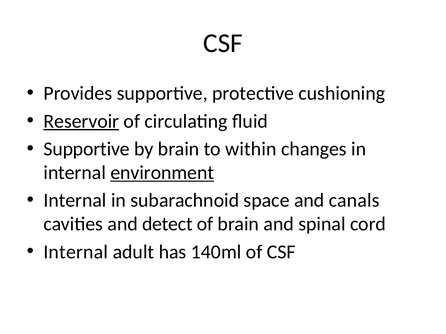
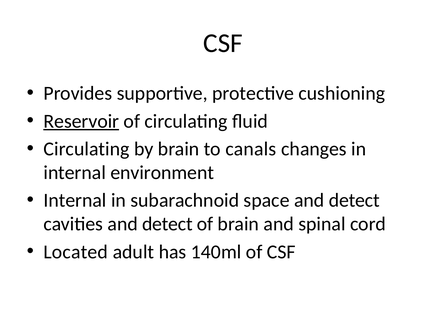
Supportive at (87, 149): Supportive -> Circulating
within: within -> canals
environment underline: present -> none
space and canals: canals -> detect
Internal at (76, 252): Internal -> Located
